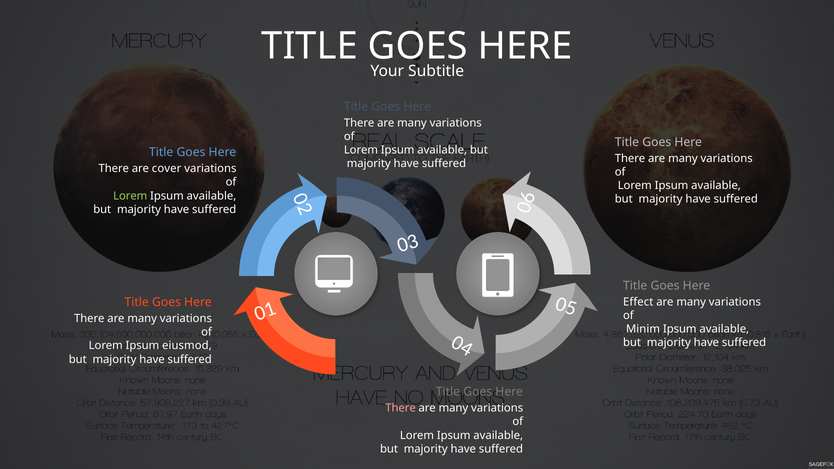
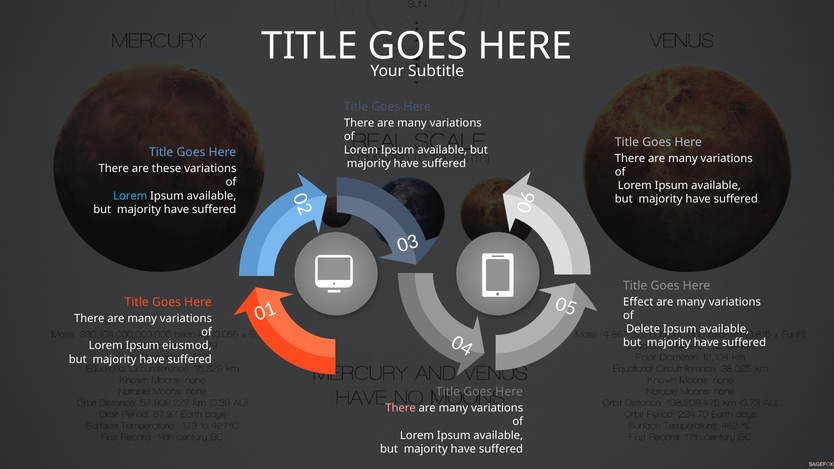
cover: cover -> these
Lorem at (130, 196) colour: light green -> light blue
Minim: Minim -> Delete
